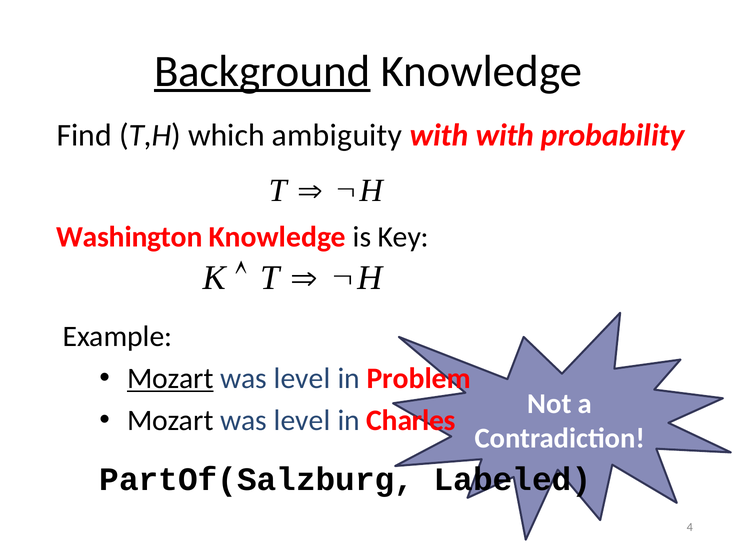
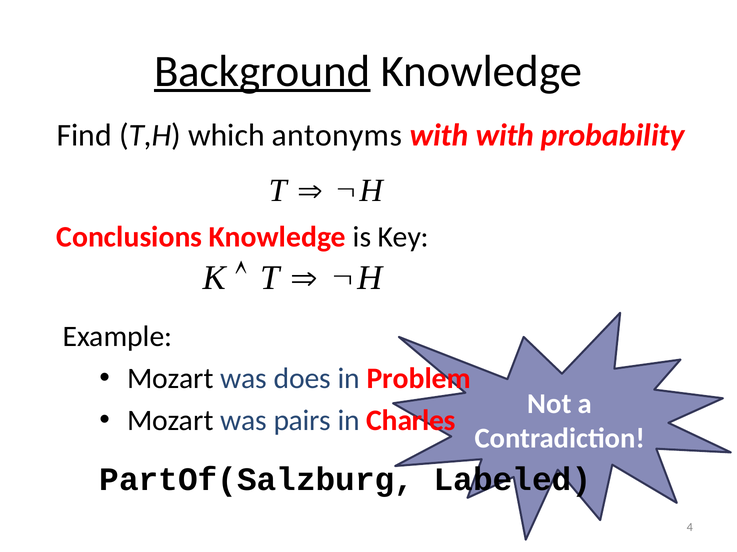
ambiguity: ambiguity -> antonyms
Washington: Washington -> Conclusions
Mozart at (170, 379) underline: present -> none
level at (302, 379): level -> does
level at (302, 421): level -> pairs
